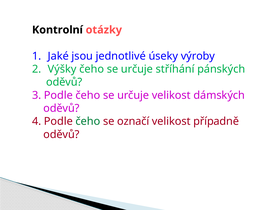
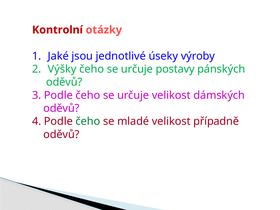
Kontrolní colour: black -> red
stříhání: stříhání -> postavy
označí: označí -> mladé
